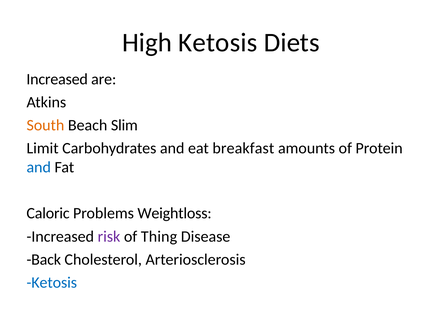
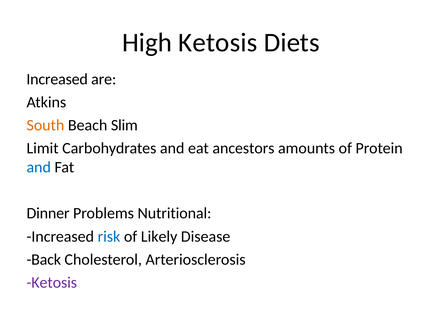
breakfast: breakfast -> ancestors
Caloric: Caloric -> Dinner
Weightloss: Weightloss -> Nutritional
risk colour: purple -> blue
Thing: Thing -> Likely
Ketosis at (52, 283) colour: blue -> purple
